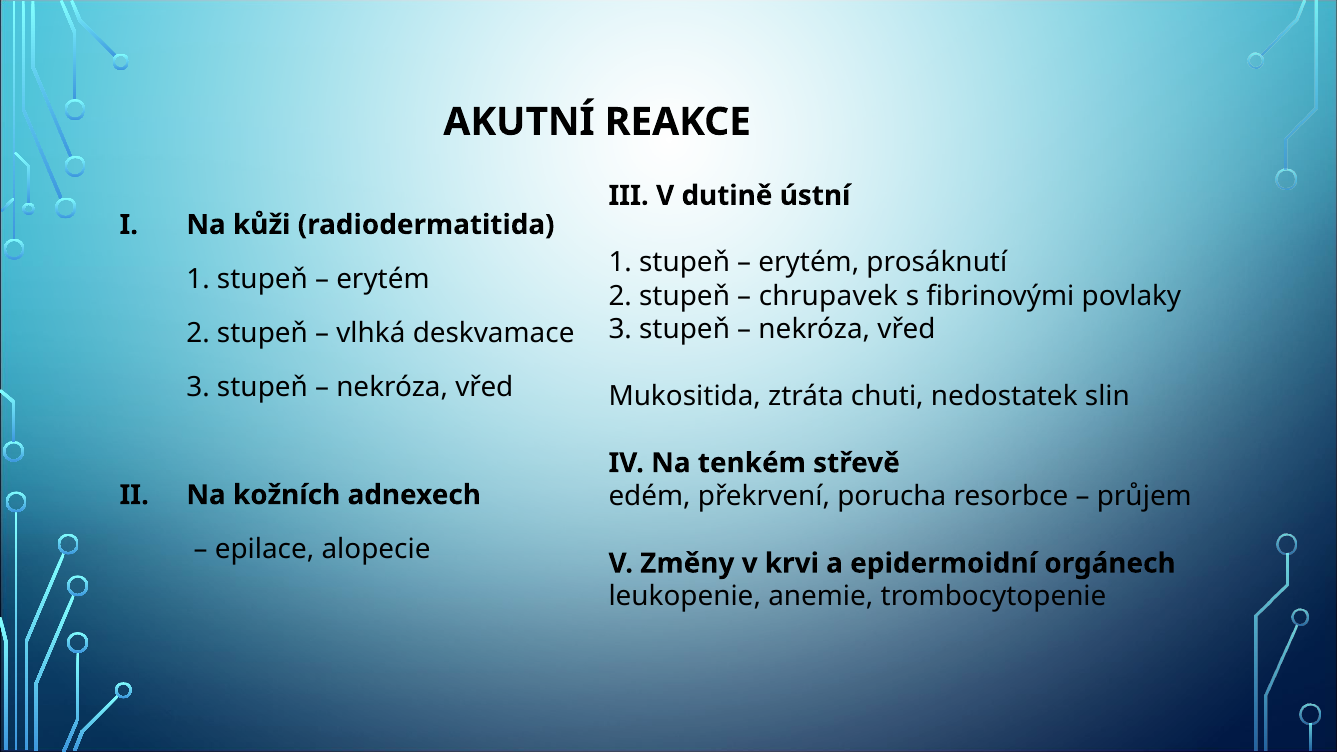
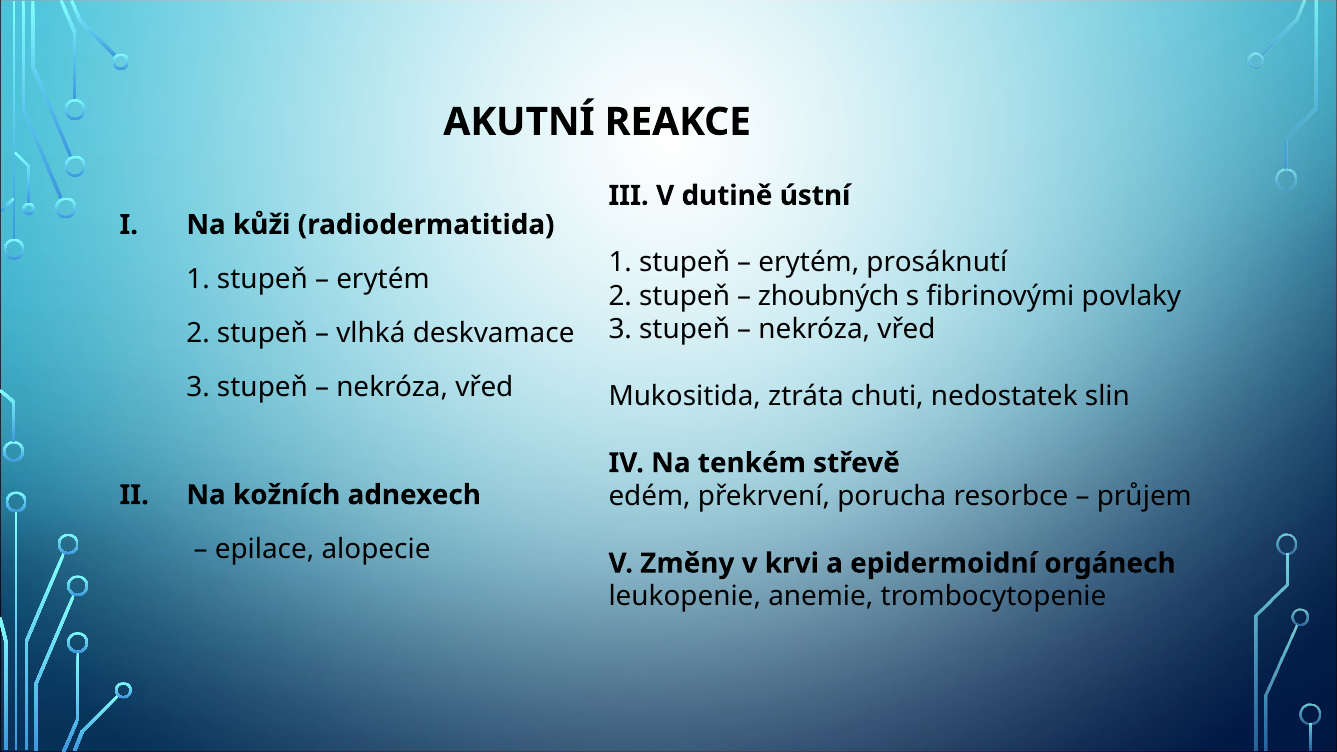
chrupavek: chrupavek -> zhoubných
